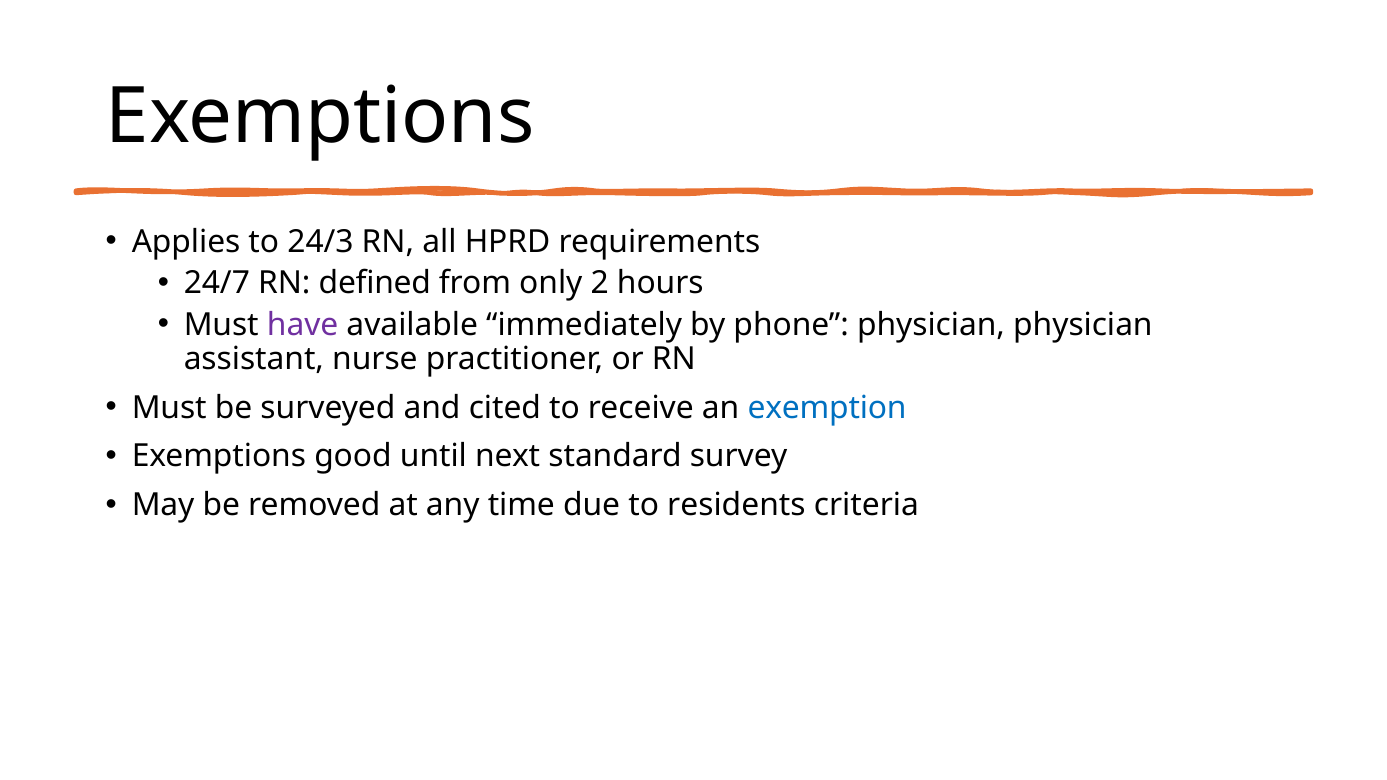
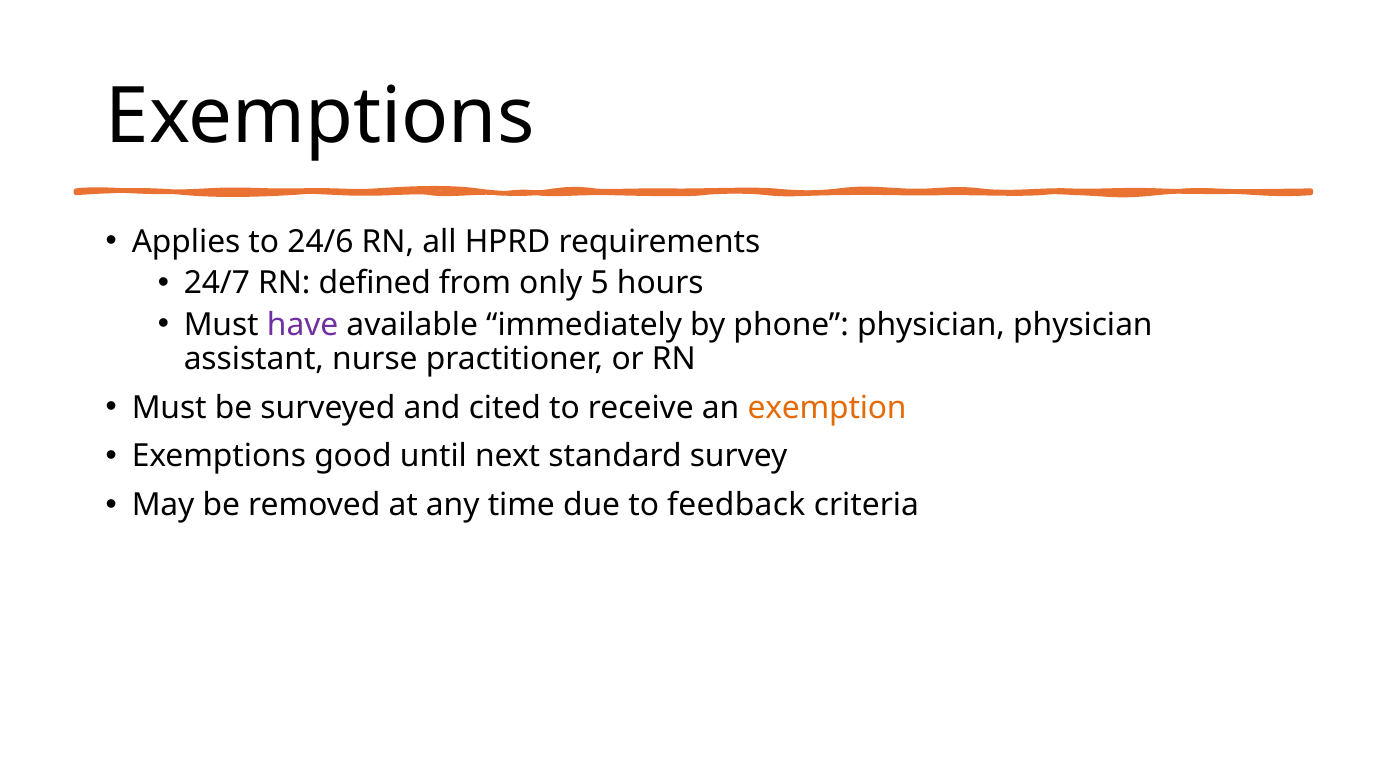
24/3: 24/3 -> 24/6
2: 2 -> 5
exemption colour: blue -> orange
residents: residents -> feedback
